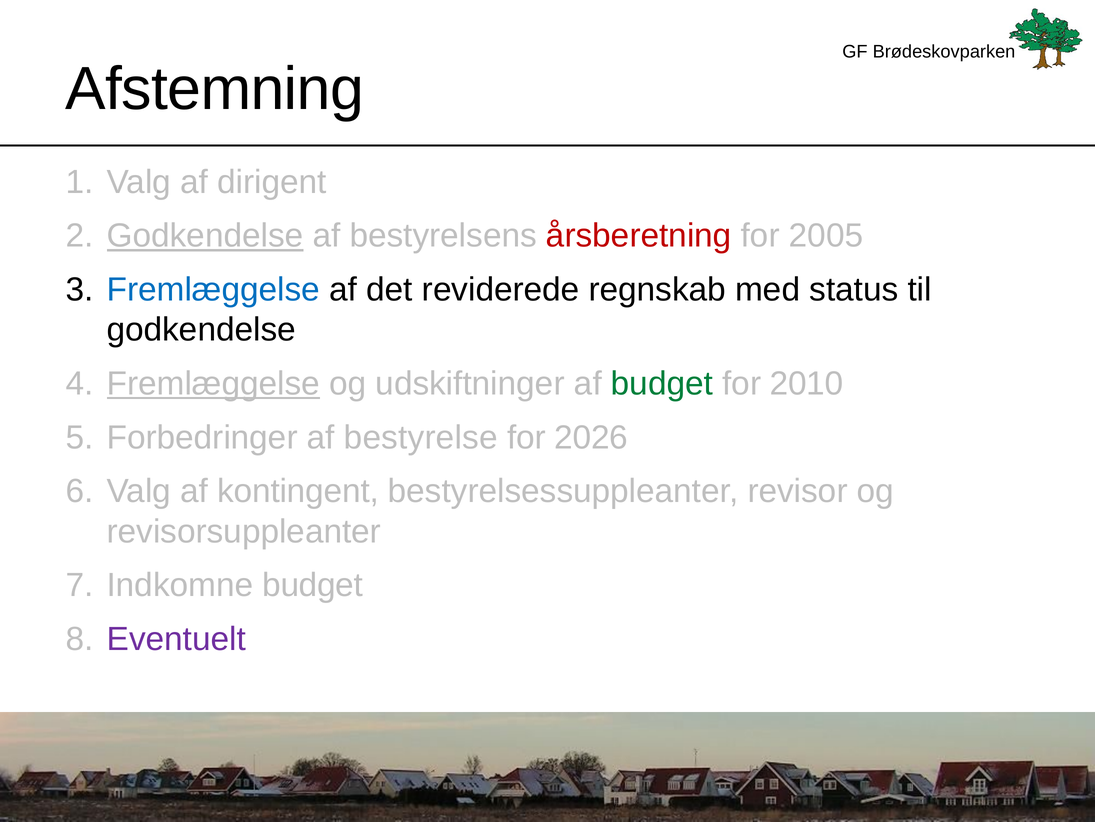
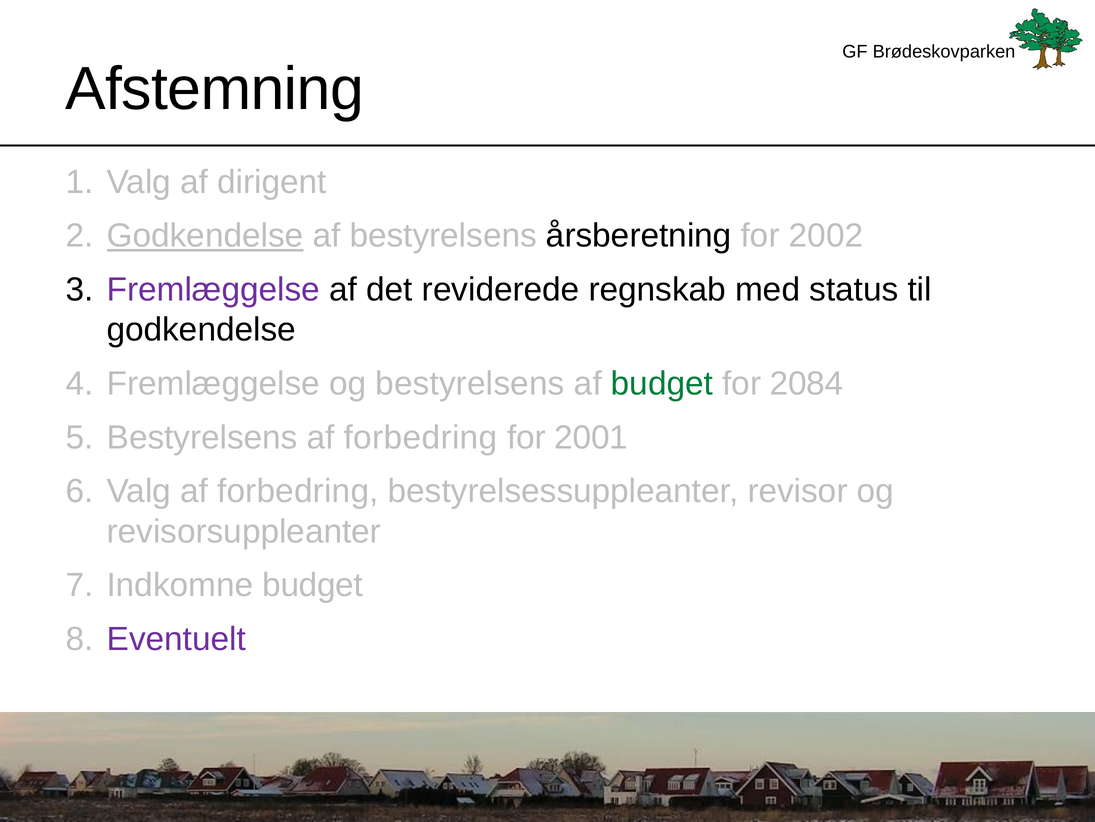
årsberetning colour: red -> black
2005: 2005 -> 2002
Fremlæggelse at (213, 289) colour: blue -> purple
Fremlæggelse at (213, 383) underline: present -> none
og udskiftninger: udskiftninger -> bestyrelsens
2010: 2010 -> 2084
Forbedringer at (202, 437): Forbedringer -> Bestyrelsens
bestyrelse at (421, 437): bestyrelse -> forbedring
2026: 2026 -> 2001
Valg af kontingent: kontingent -> forbedring
